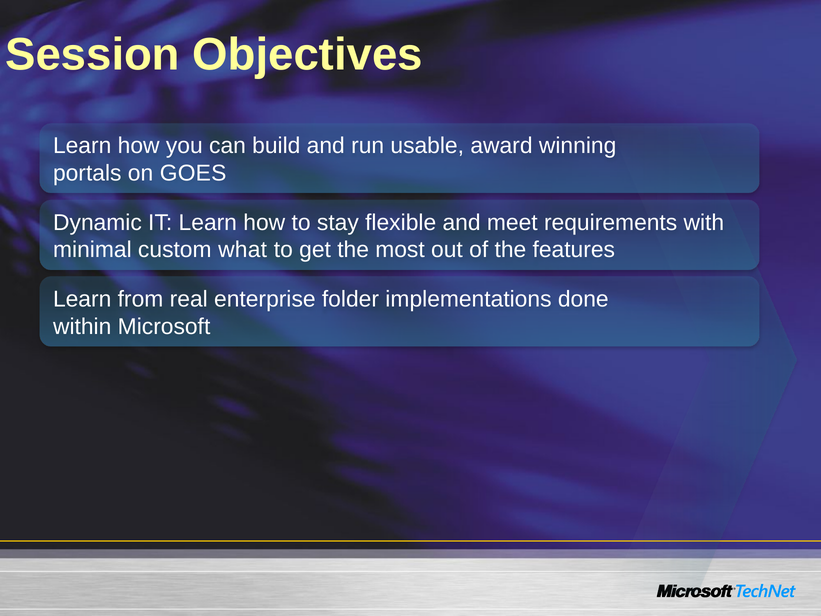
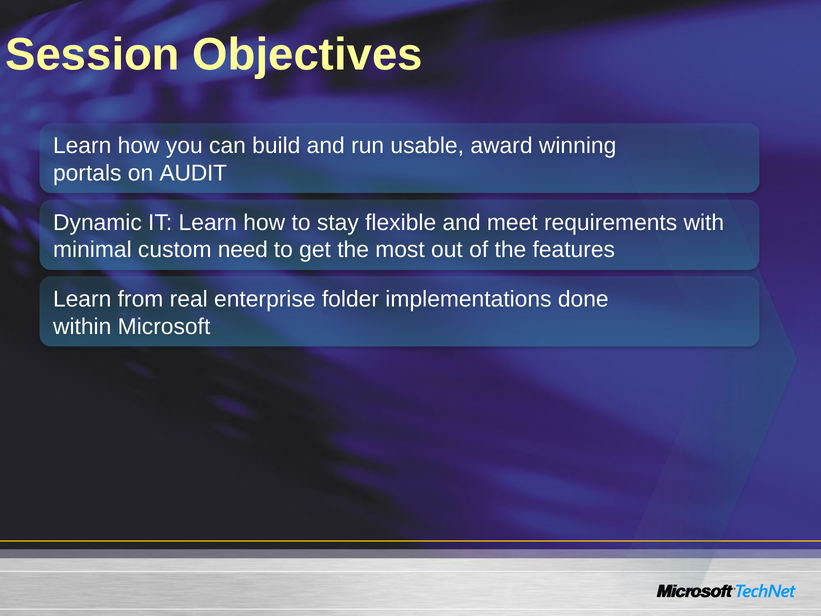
GOES: GOES -> AUDIT
what: what -> need
